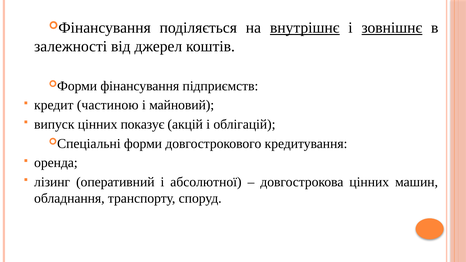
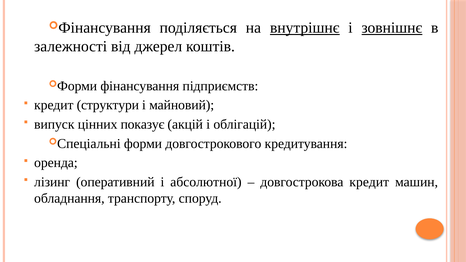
частиною: частиною -> структури
довгострокова цінних: цінних -> кредит
